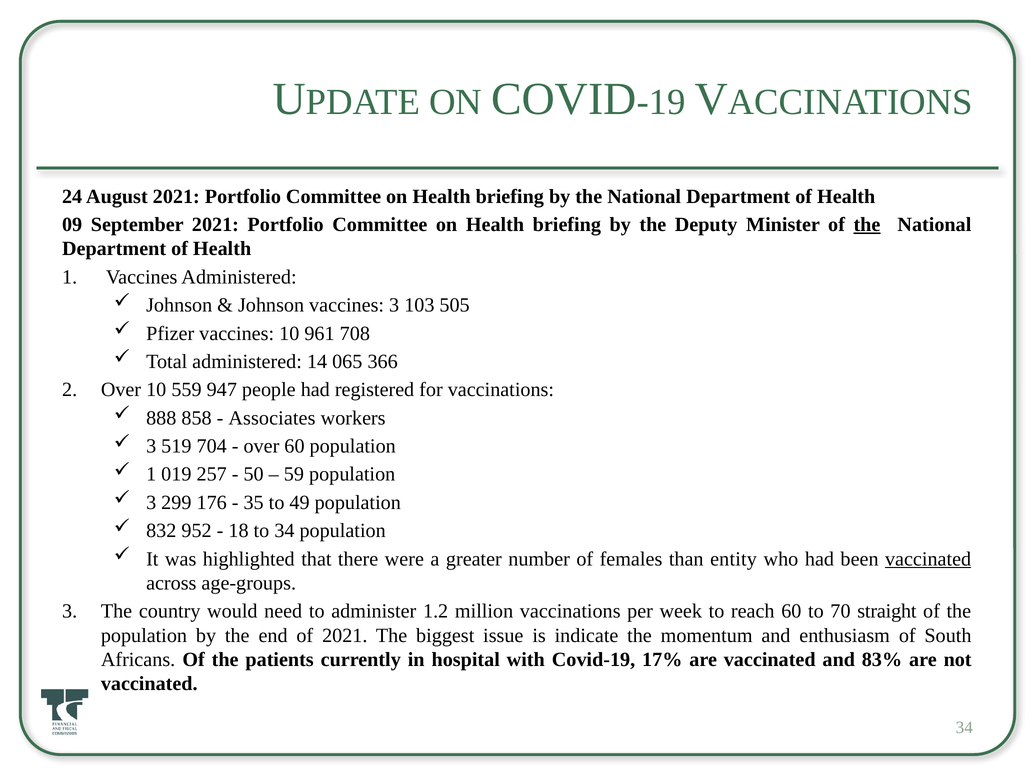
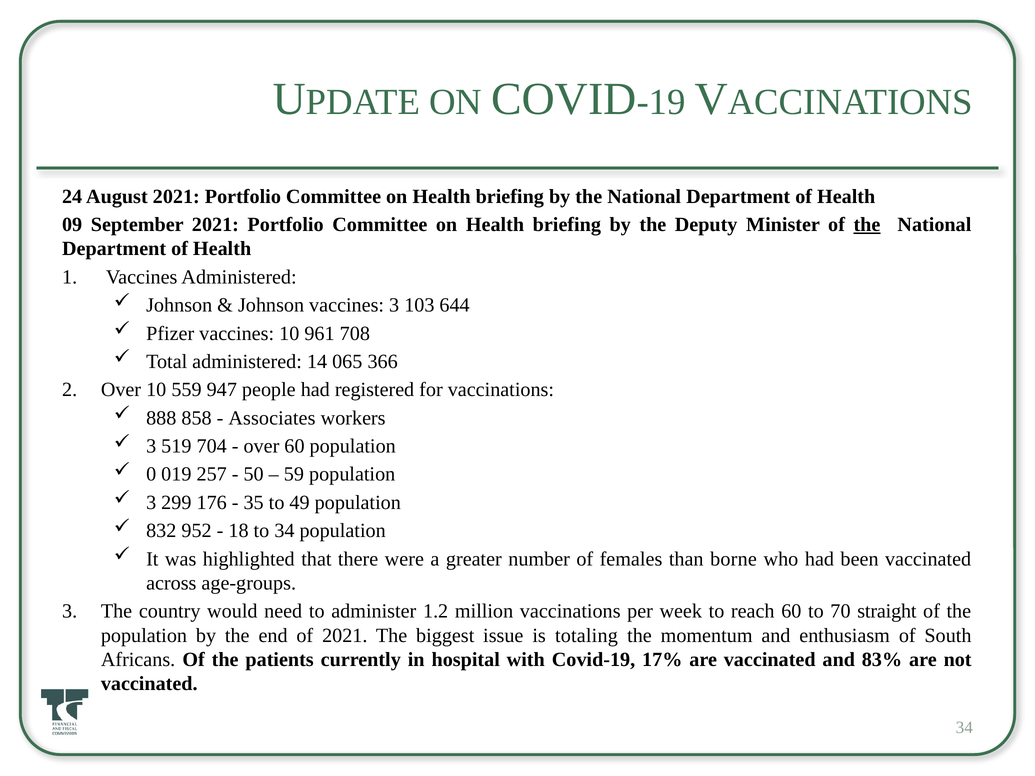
505: 505 -> 644
1 at (151, 475): 1 -> 0
entity: entity -> borne
vaccinated at (928, 559) underline: present -> none
indicate: indicate -> totaling
